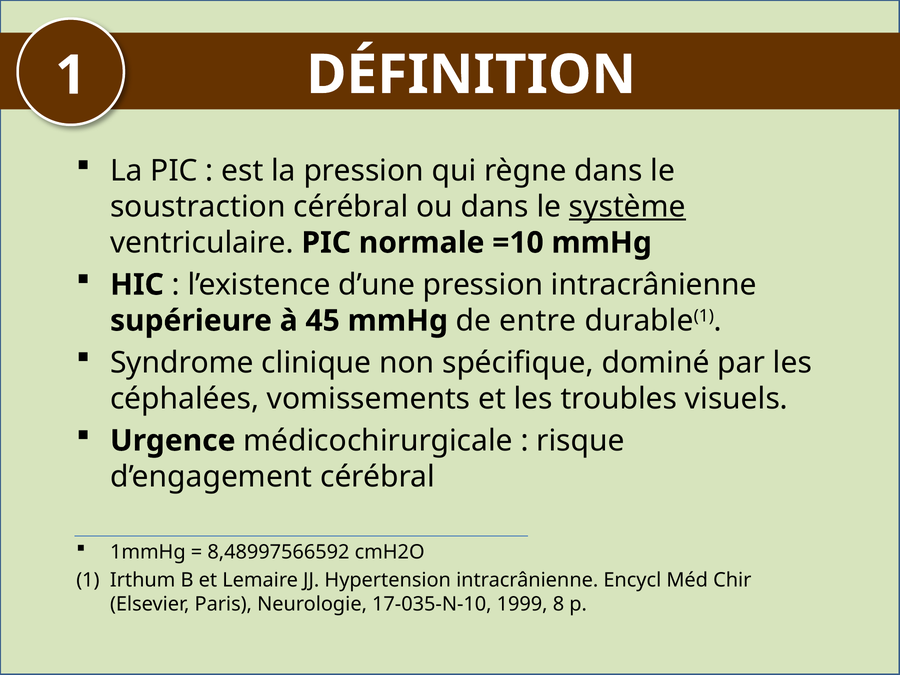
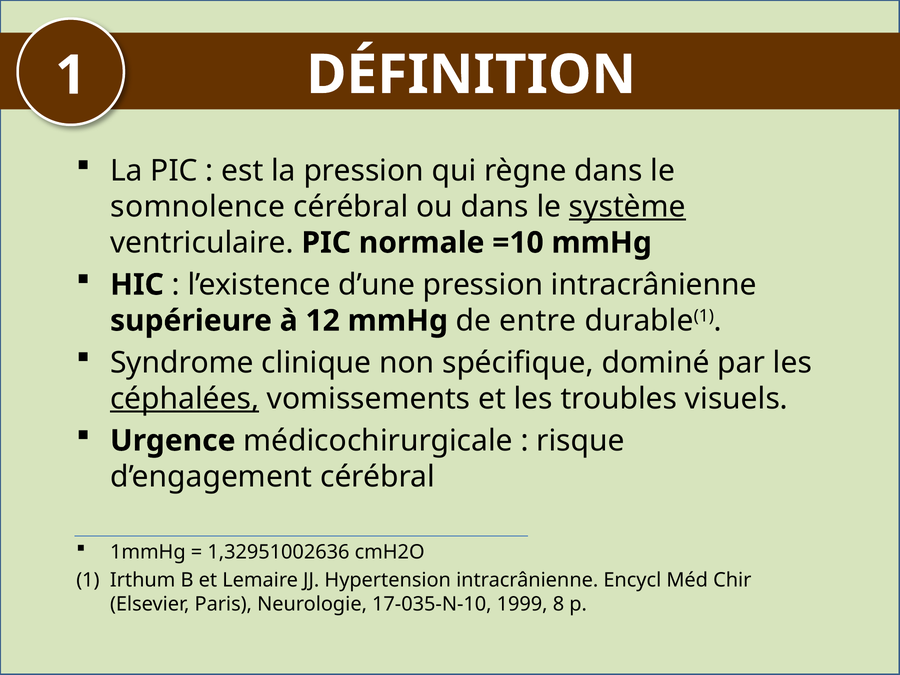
soustraction: soustraction -> somnolence
45: 45 -> 12
céphalées underline: none -> present
8,48997566592: 8,48997566592 -> 1,32951002636
